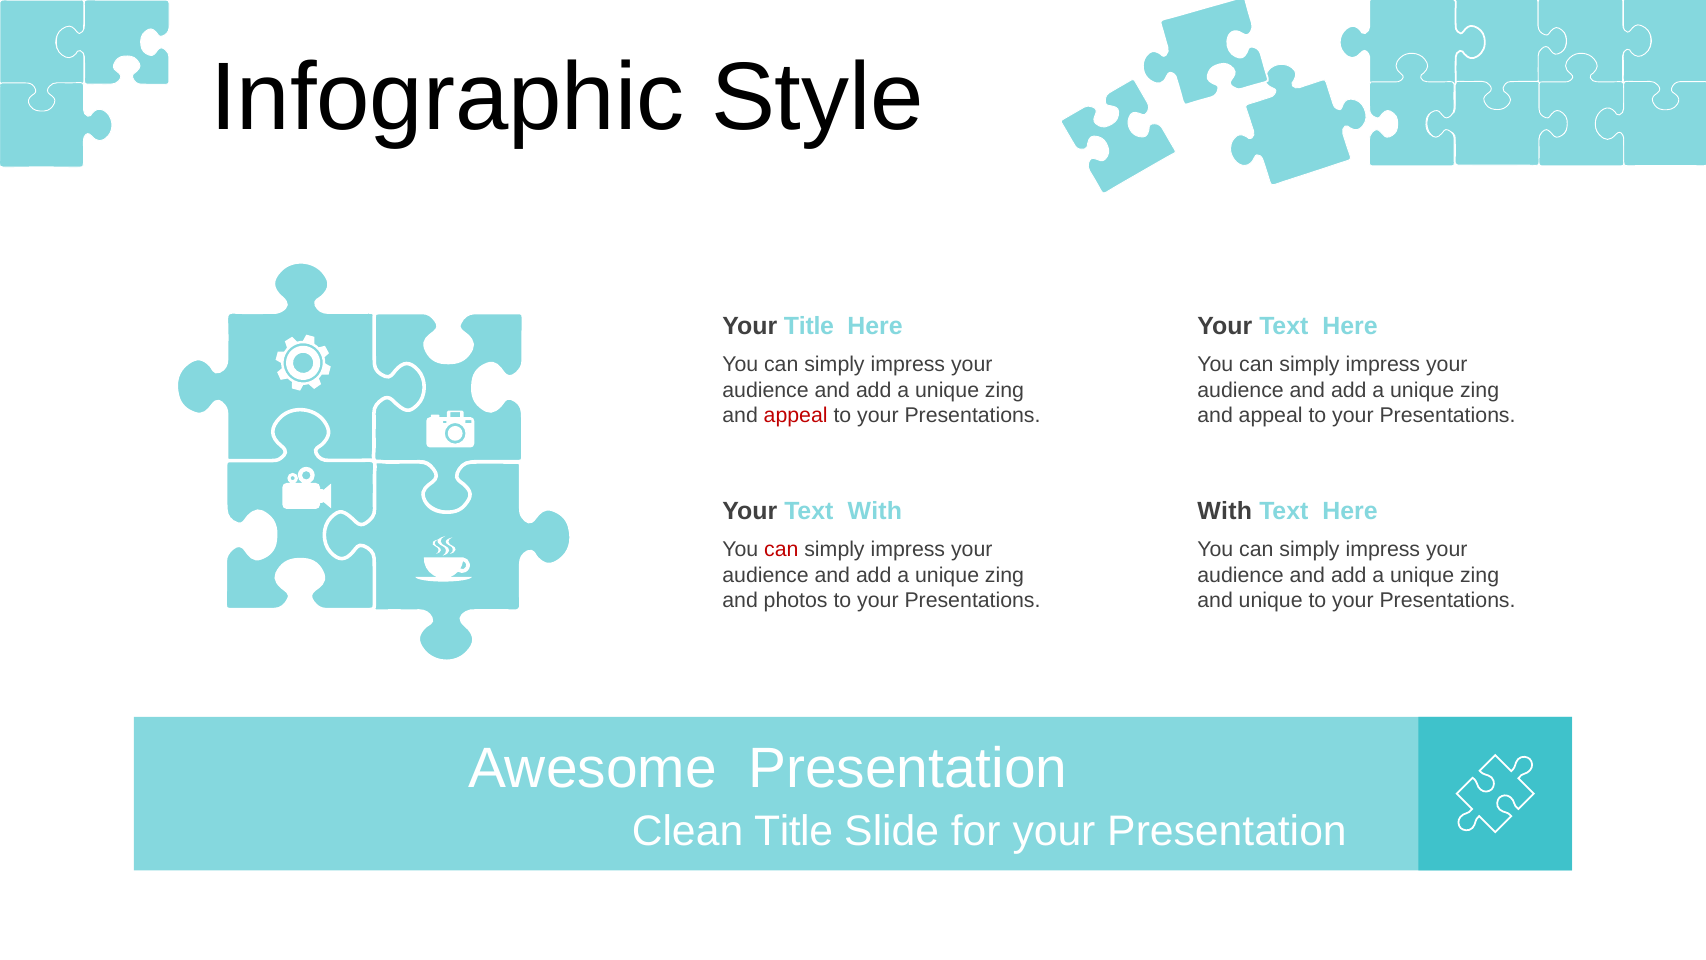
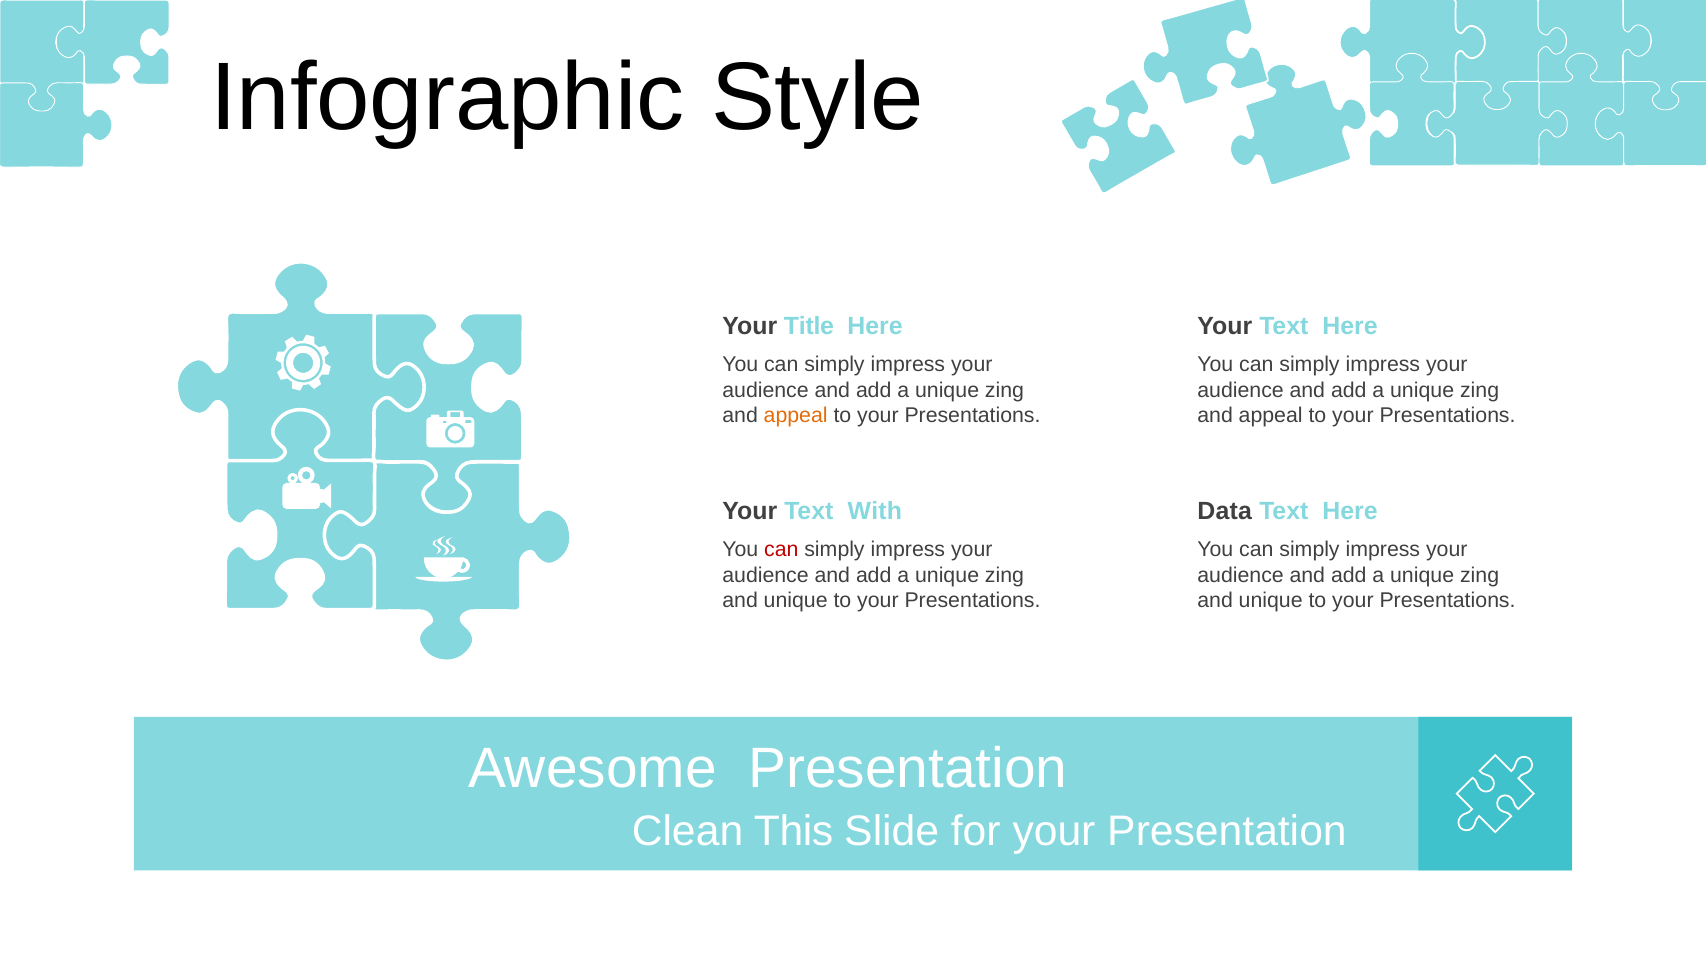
appeal at (796, 416) colour: red -> orange
With at (1225, 511): With -> Data
photos at (796, 600): photos -> unique
Clean Title: Title -> This
